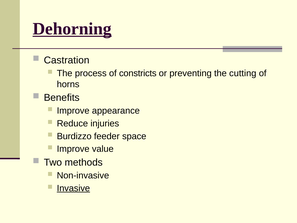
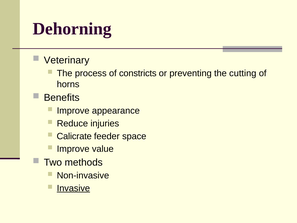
Dehorning underline: present -> none
Castration: Castration -> Veterinary
Burdizzo: Burdizzo -> Calicrate
